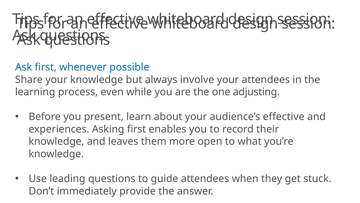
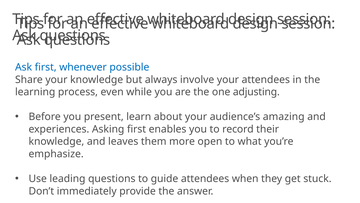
audience’s effective: effective -> amazing
knowledge at (56, 154): knowledge -> emphasize
